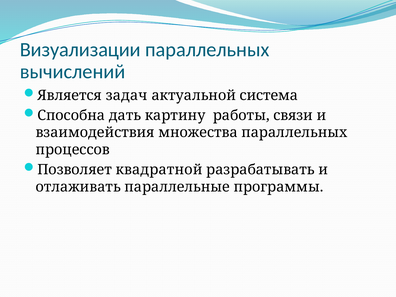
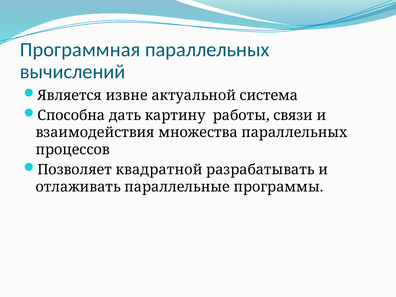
Визуализации: Визуализации -> Программная
задач: задач -> извне
